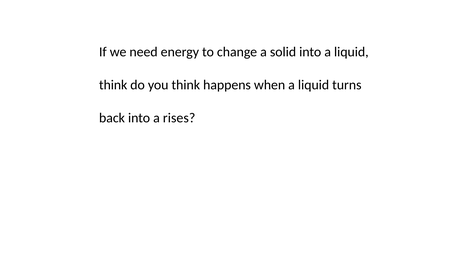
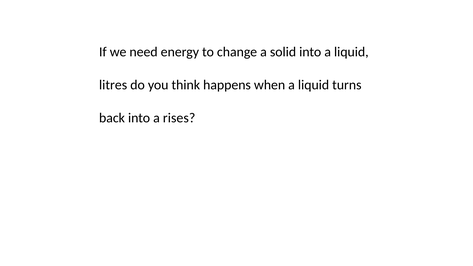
think at (113, 85): think -> litres
